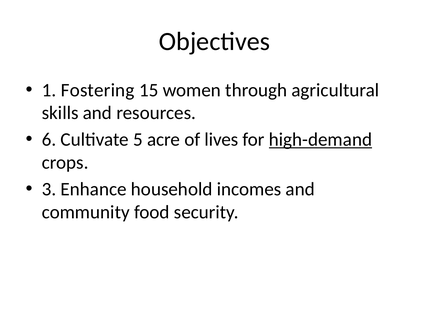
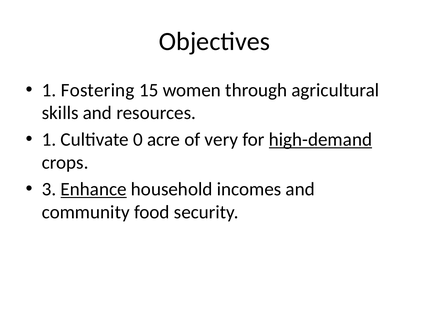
6 at (49, 140): 6 -> 1
5: 5 -> 0
lives: lives -> very
Enhance underline: none -> present
